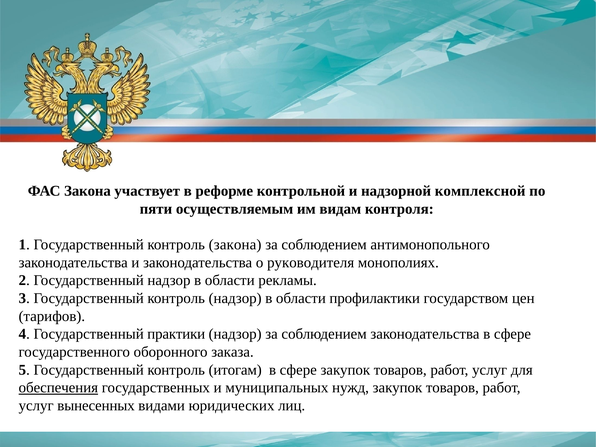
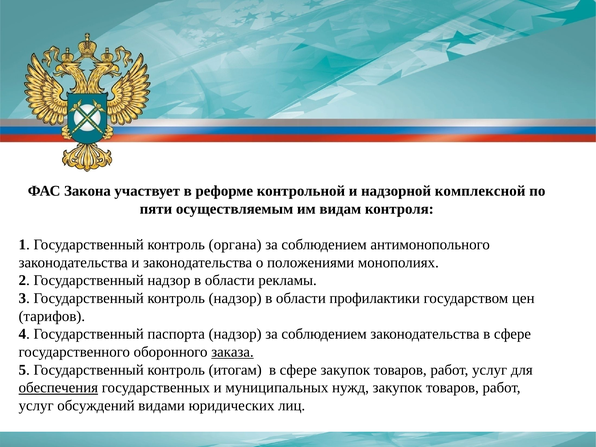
контроль закона: закона -> органа
руководителя: руководителя -> положениями
практики: практики -> паспорта
заказа underline: none -> present
вынесенных: вынесенных -> обсуждений
